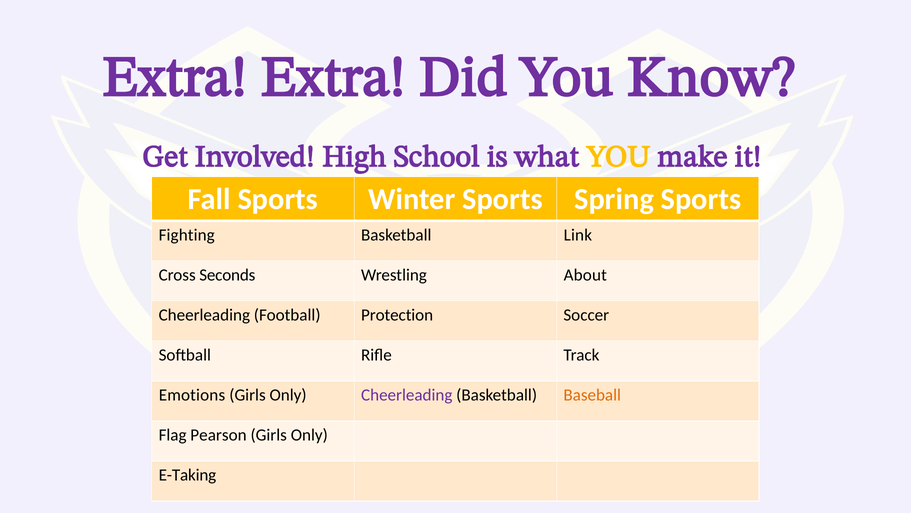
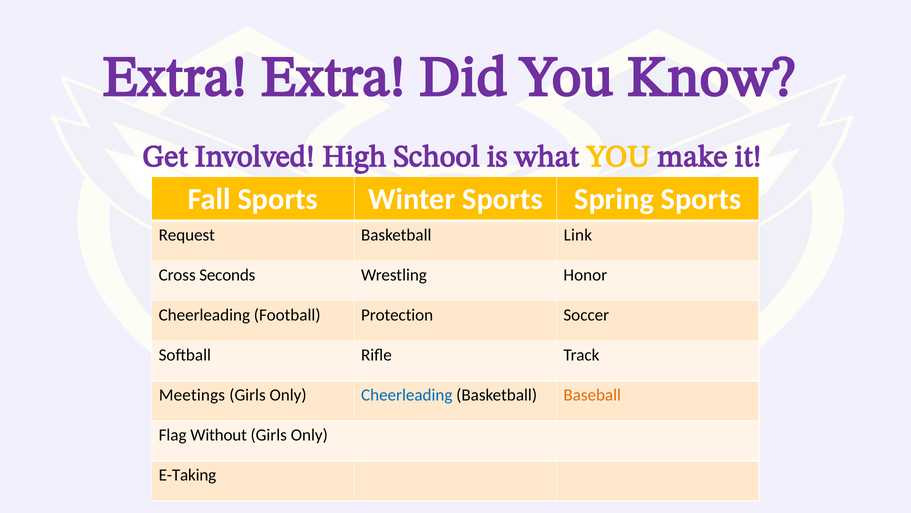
Fighting: Fighting -> Request
About: About -> Honor
Emotions: Emotions -> Meetings
Cheerleading at (407, 394) colour: purple -> blue
Pearson: Pearson -> Without
